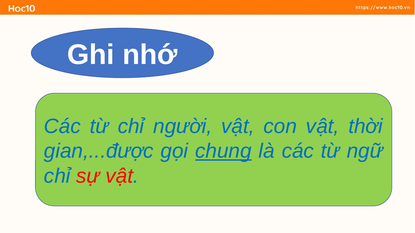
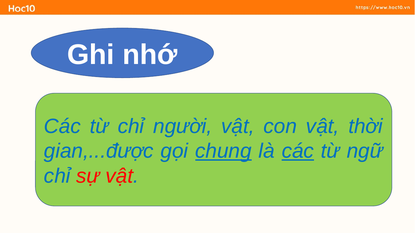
các at (298, 151) underline: none -> present
